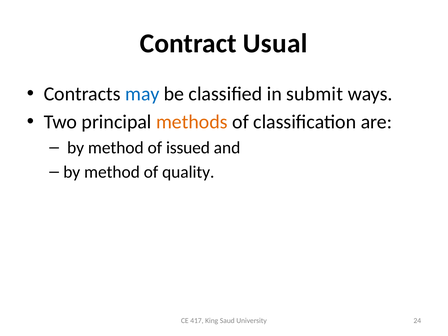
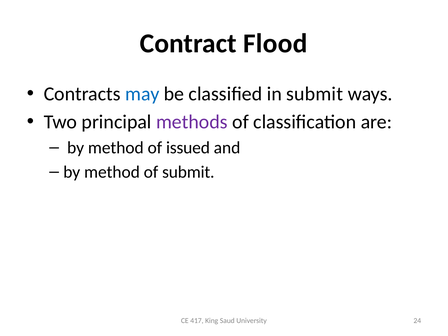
Usual: Usual -> Flood
methods colour: orange -> purple
of quality: quality -> submit
